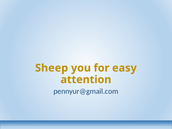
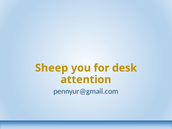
easy: easy -> desk
